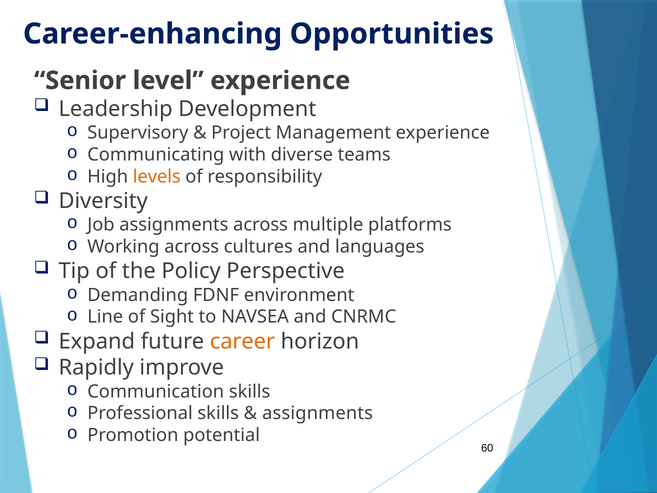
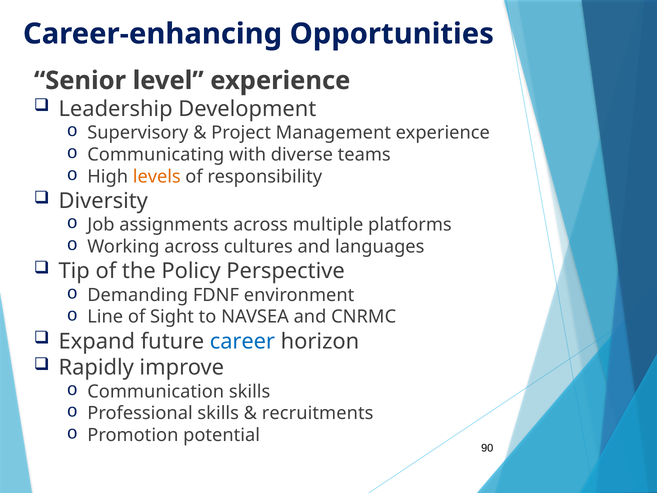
career colour: orange -> blue
assignments at (318, 413): assignments -> recruitments
60: 60 -> 90
